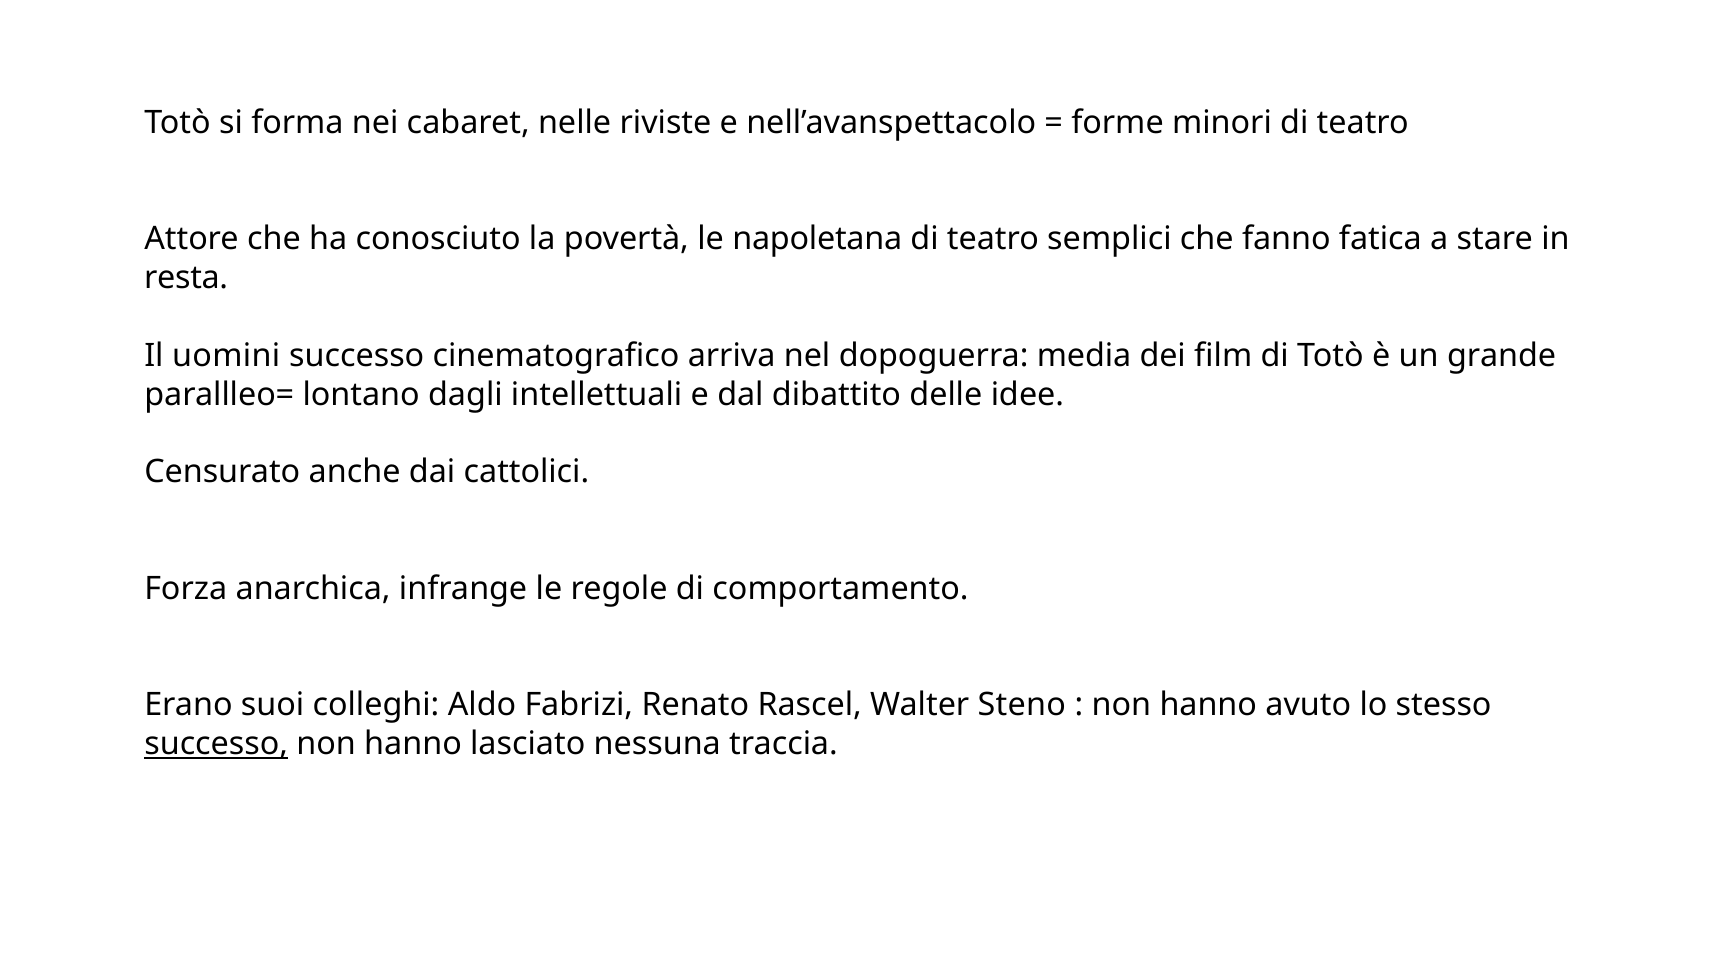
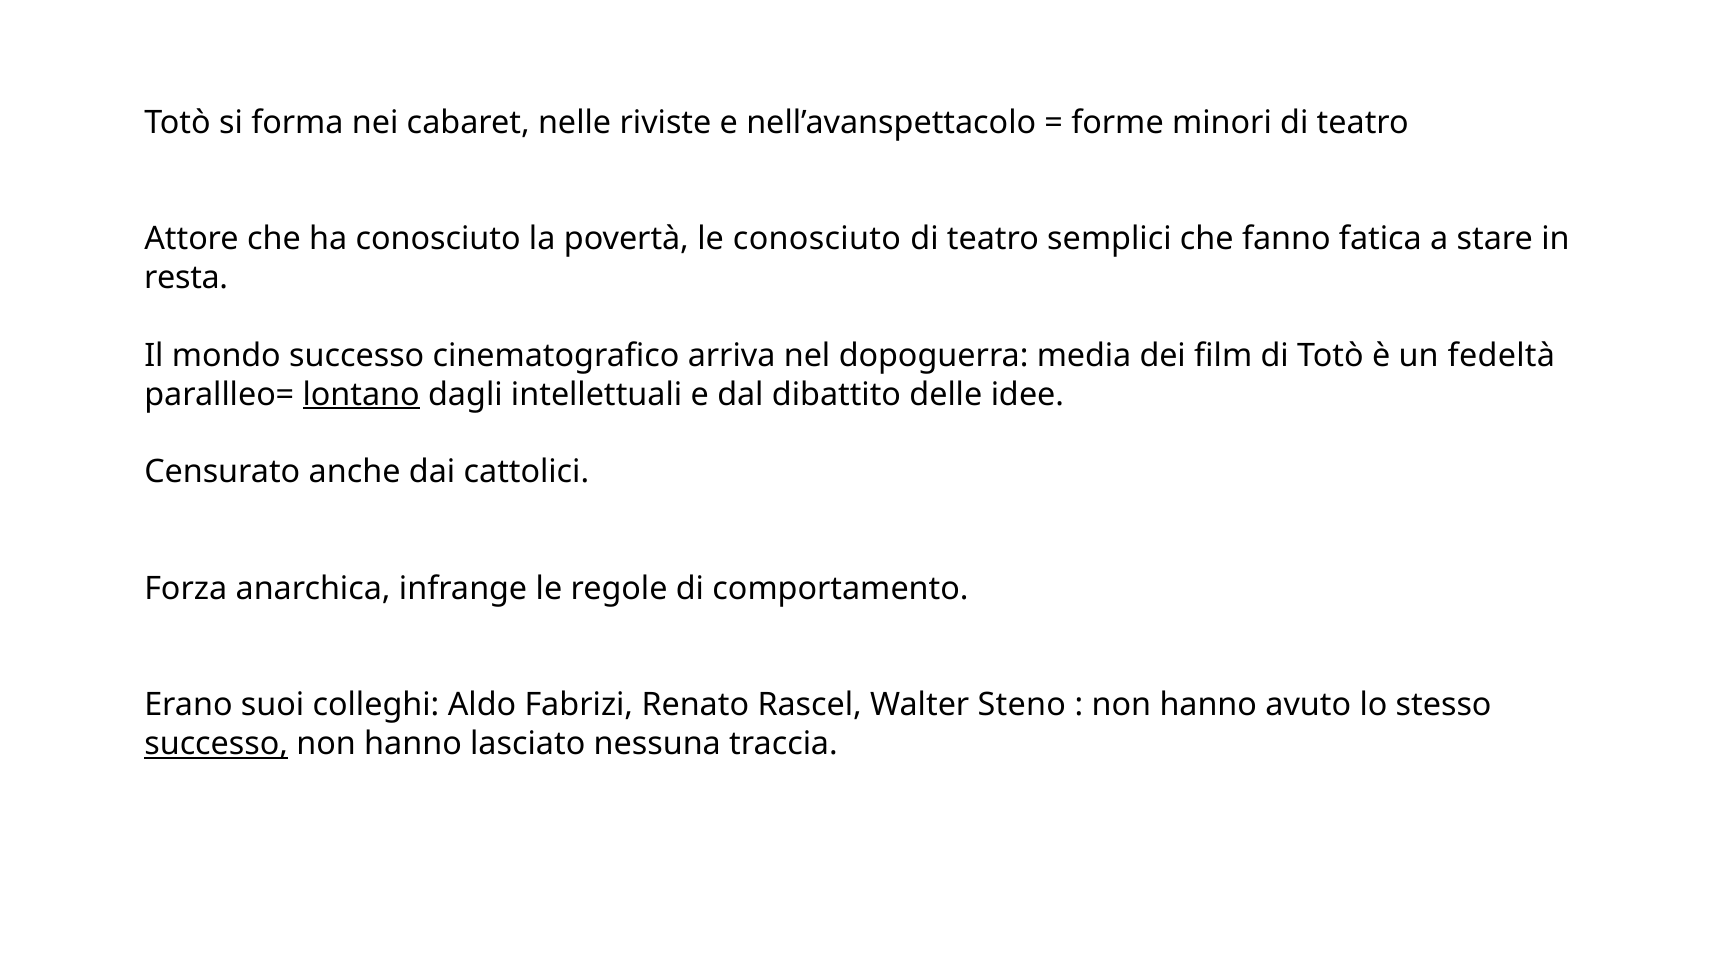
le napoletana: napoletana -> conosciuto
uomini: uomini -> mondo
grande: grande -> fedeltà
lontano underline: none -> present
